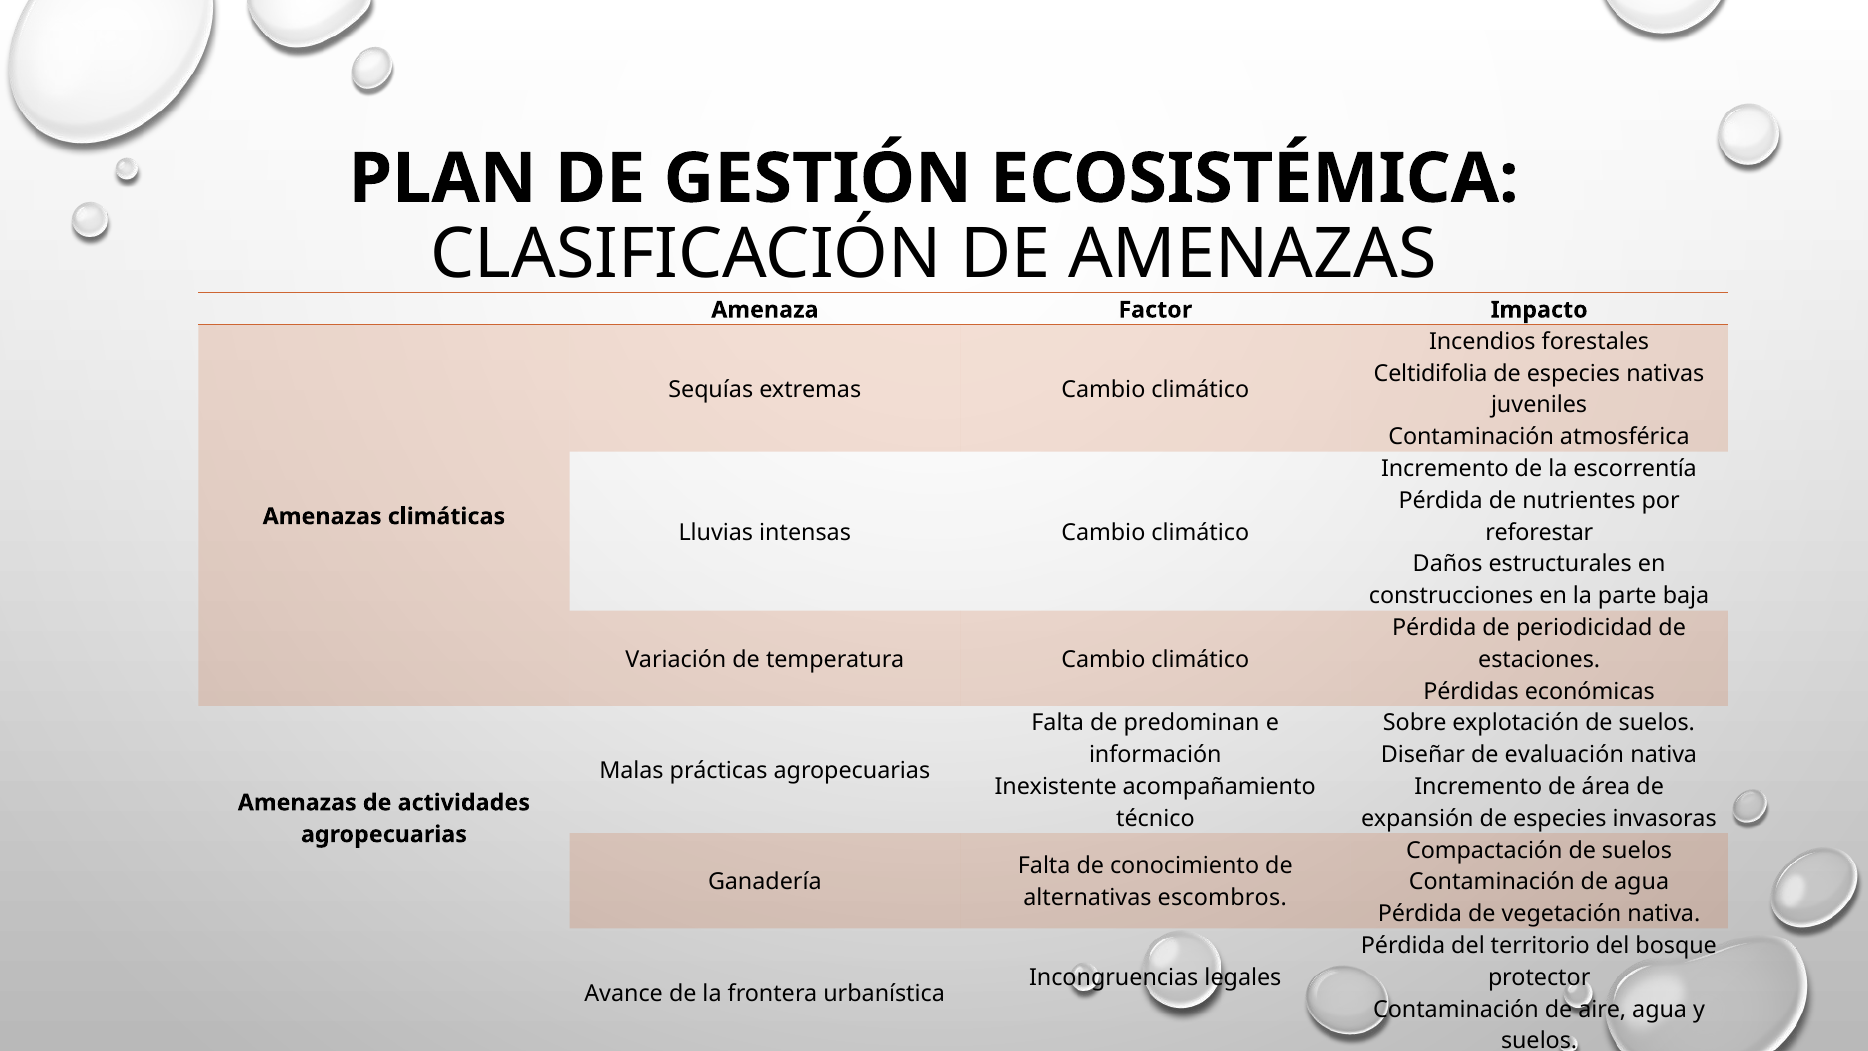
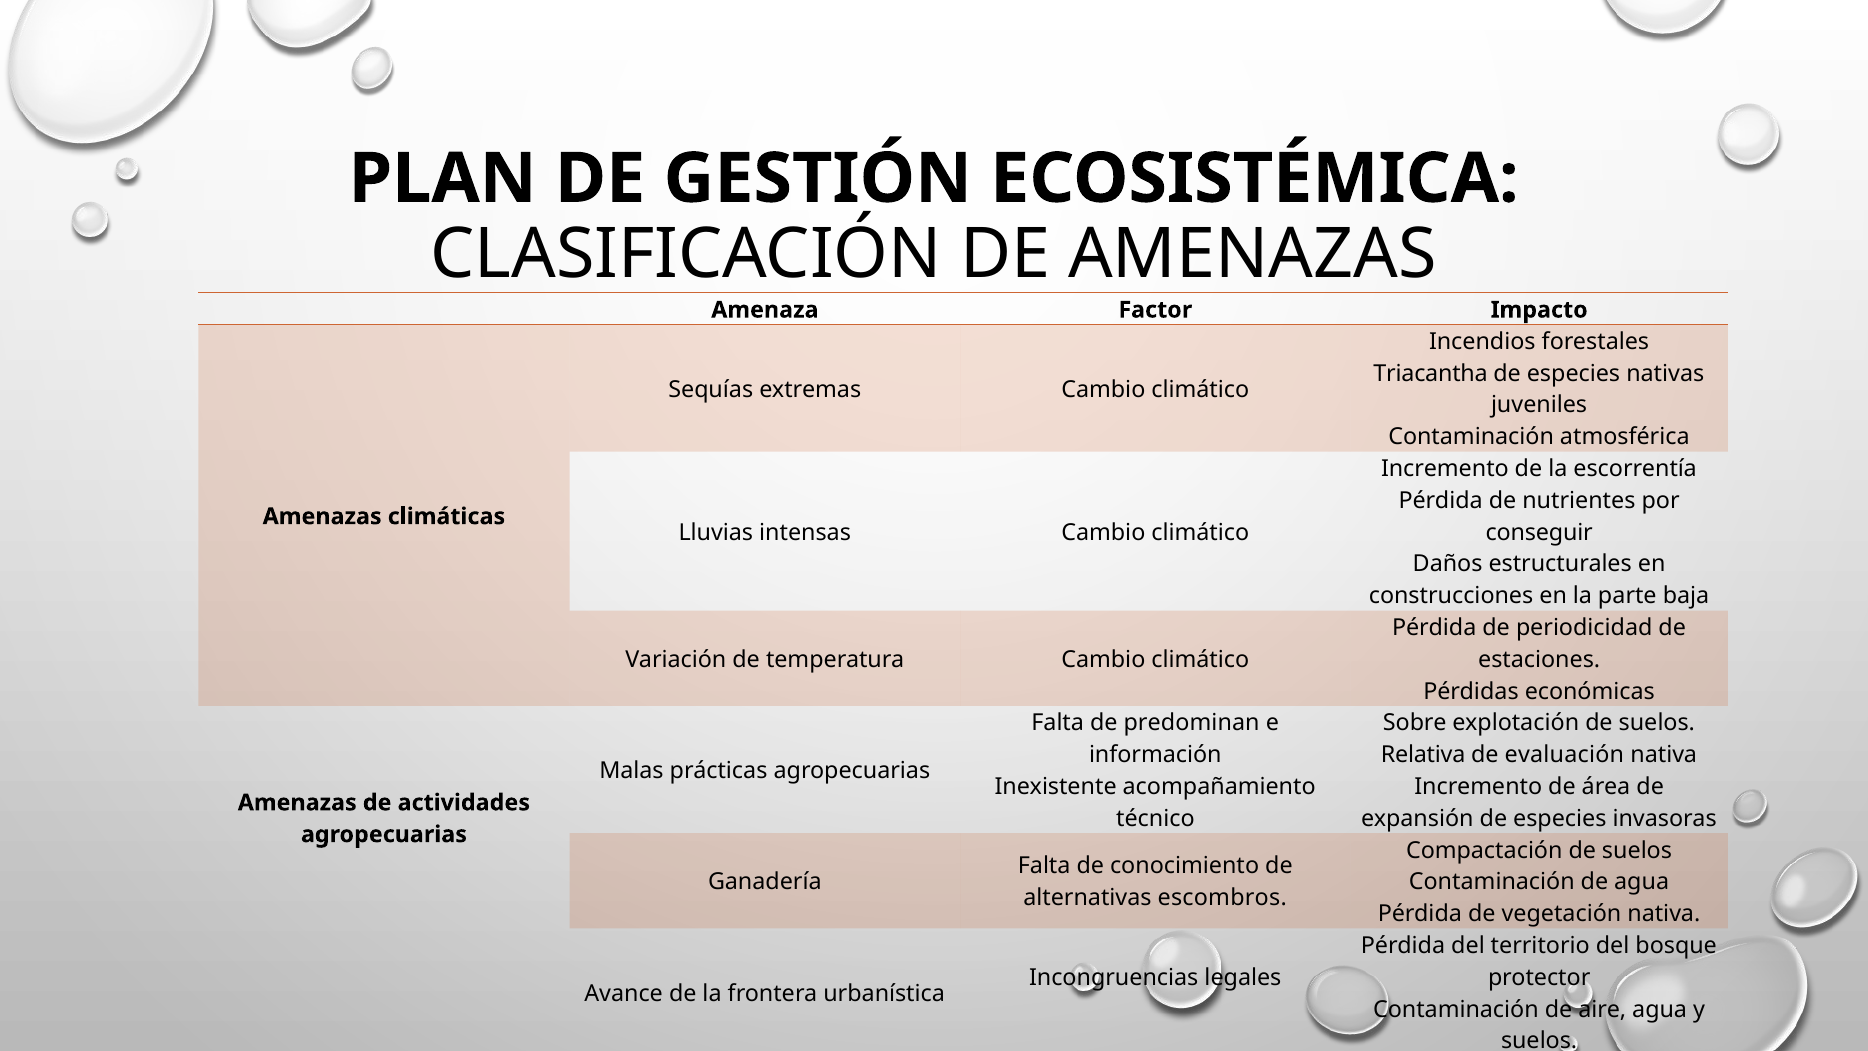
Celtidifolia: Celtidifolia -> Triacantha
reforestar: reforestar -> conseguir
Diseñar: Diseñar -> Relativa
